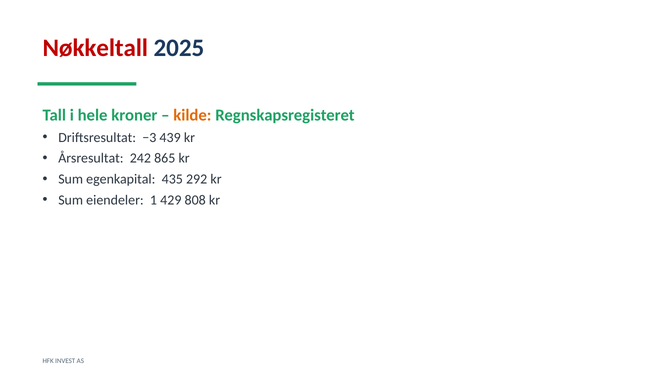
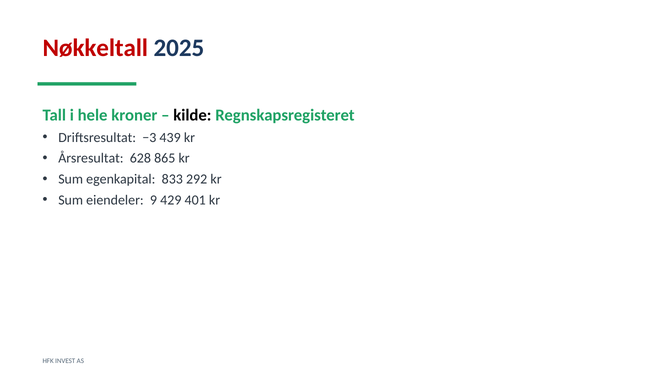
kilde colour: orange -> black
242: 242 -> 628
435: 435 -> 833
1: 1 -> 9
808: 808 -> 401
